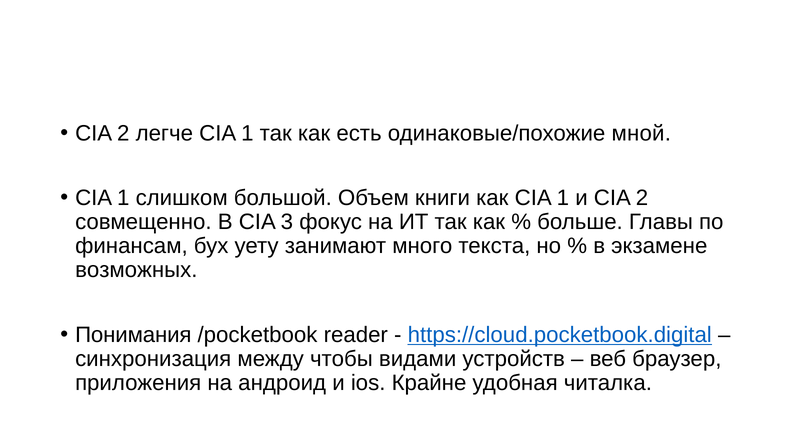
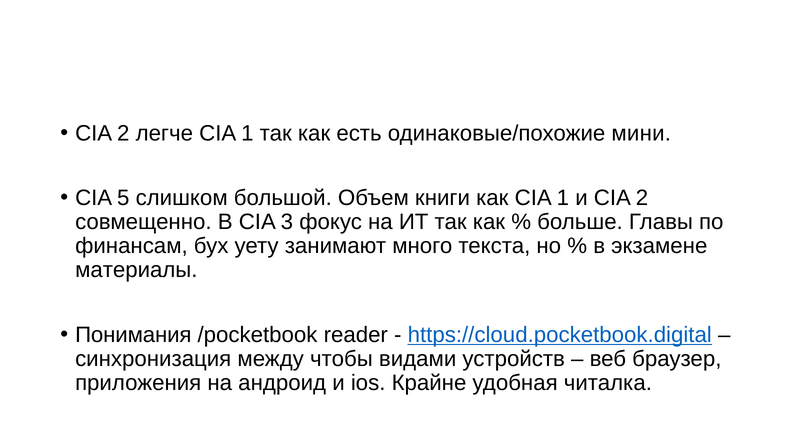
мной: мной -> мини
1 at (123, 198): 1 -> 5
возможных: возможных -> материалы
